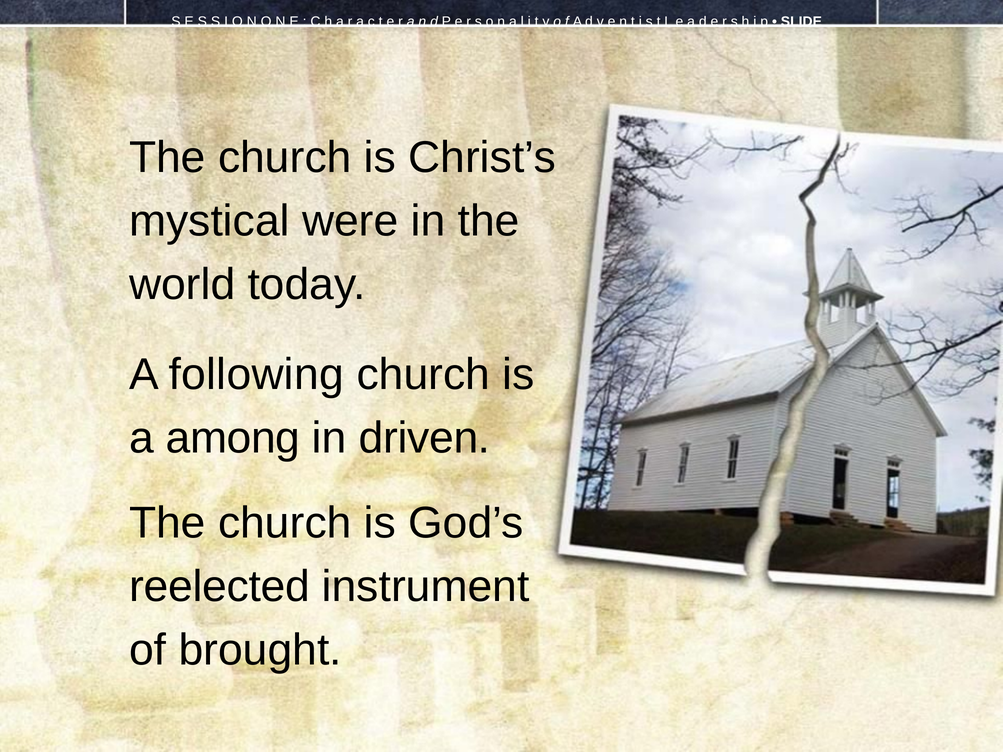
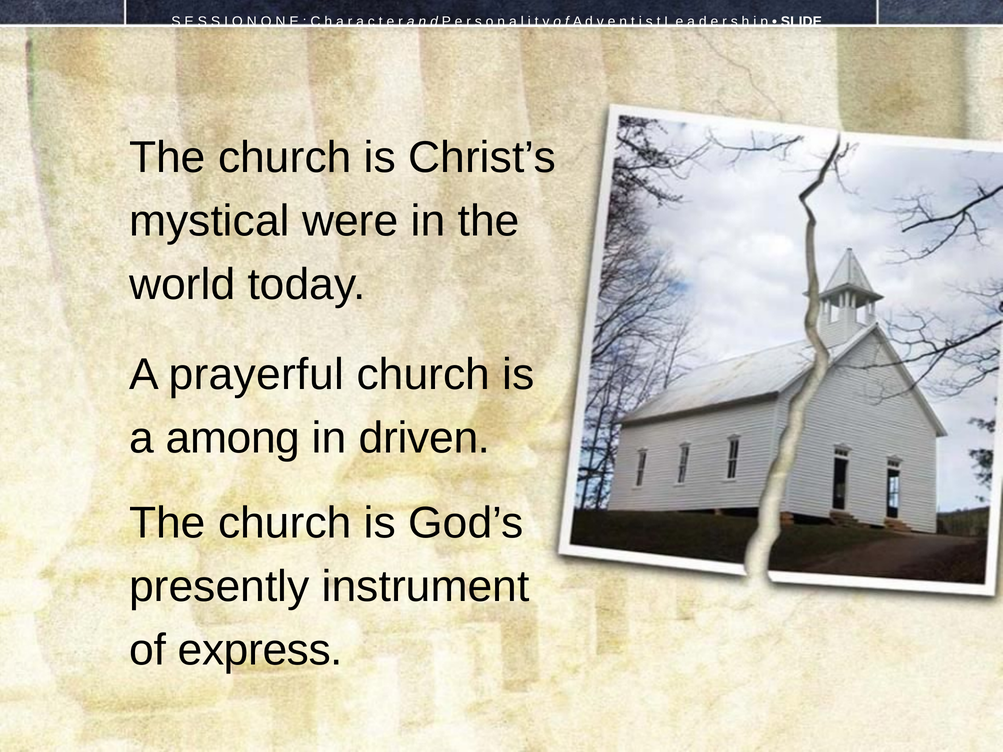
following: following -> prayerful
reelected: reelected -> presently
brought: brought -> express
